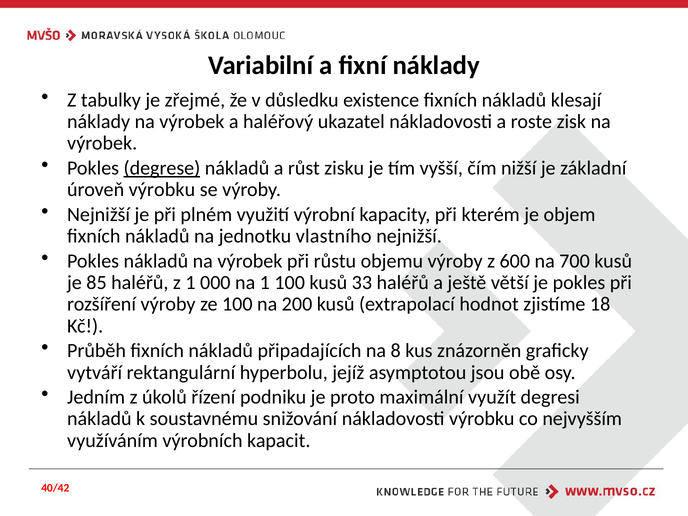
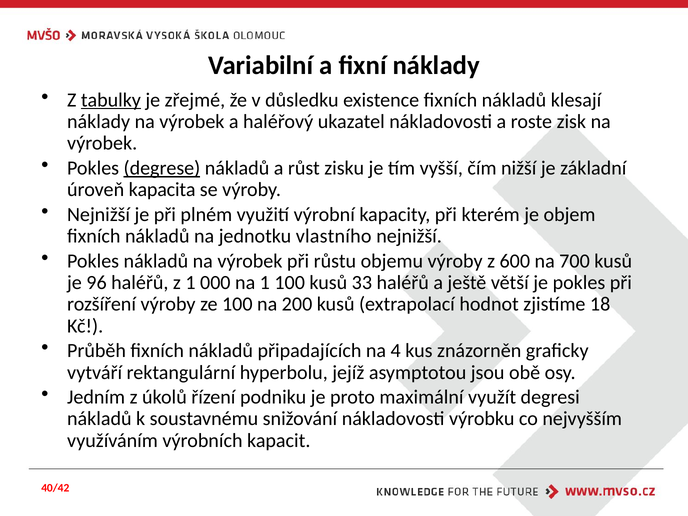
tabulky underline: none -> present
úroveň výrobku: výrobku -> kapacita
85: 85 -> 96
8: 8 -> 4
